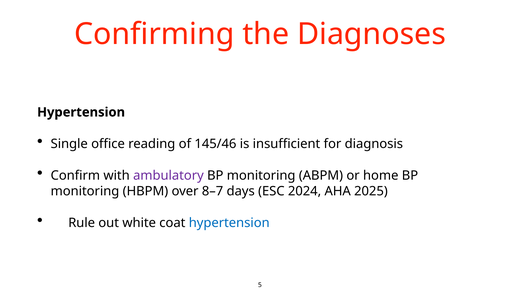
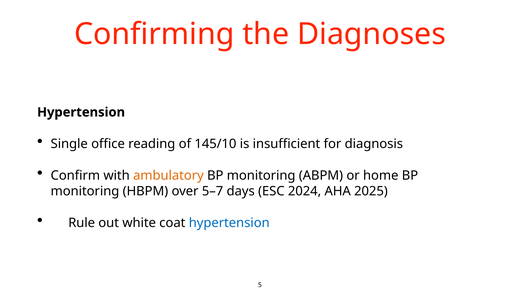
145/46: 145/46 -> 145/10
ambulatory colour: purple -> orange
8–7: 8–7 -> 5–7
